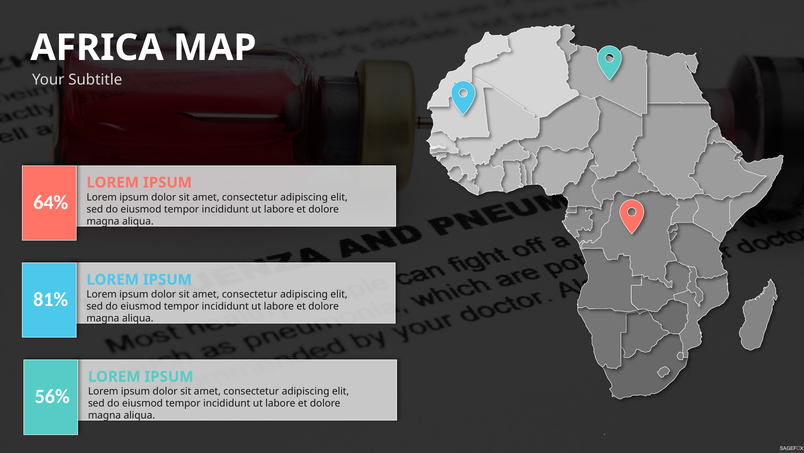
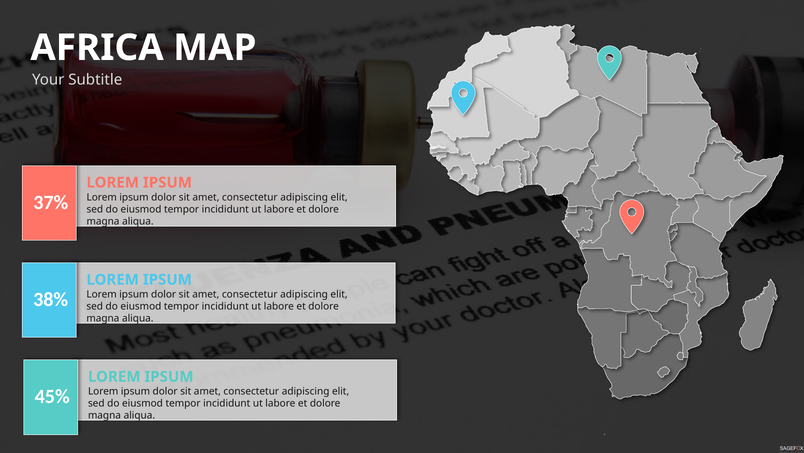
64%: 64% -> 37%
81%: 81% -> 38%
56%: 56% -> 45%
